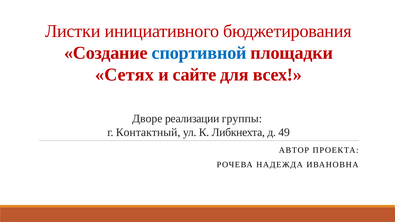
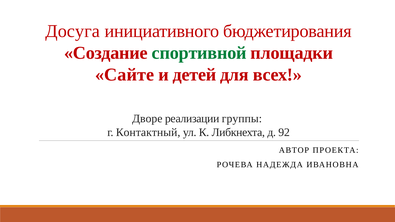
Листки: Листки -> Досуга
спортивной colour: blue -> green
Сетях: Сетях -> Сайте
сайте: сайте -> детей
49: 49 -> 92
